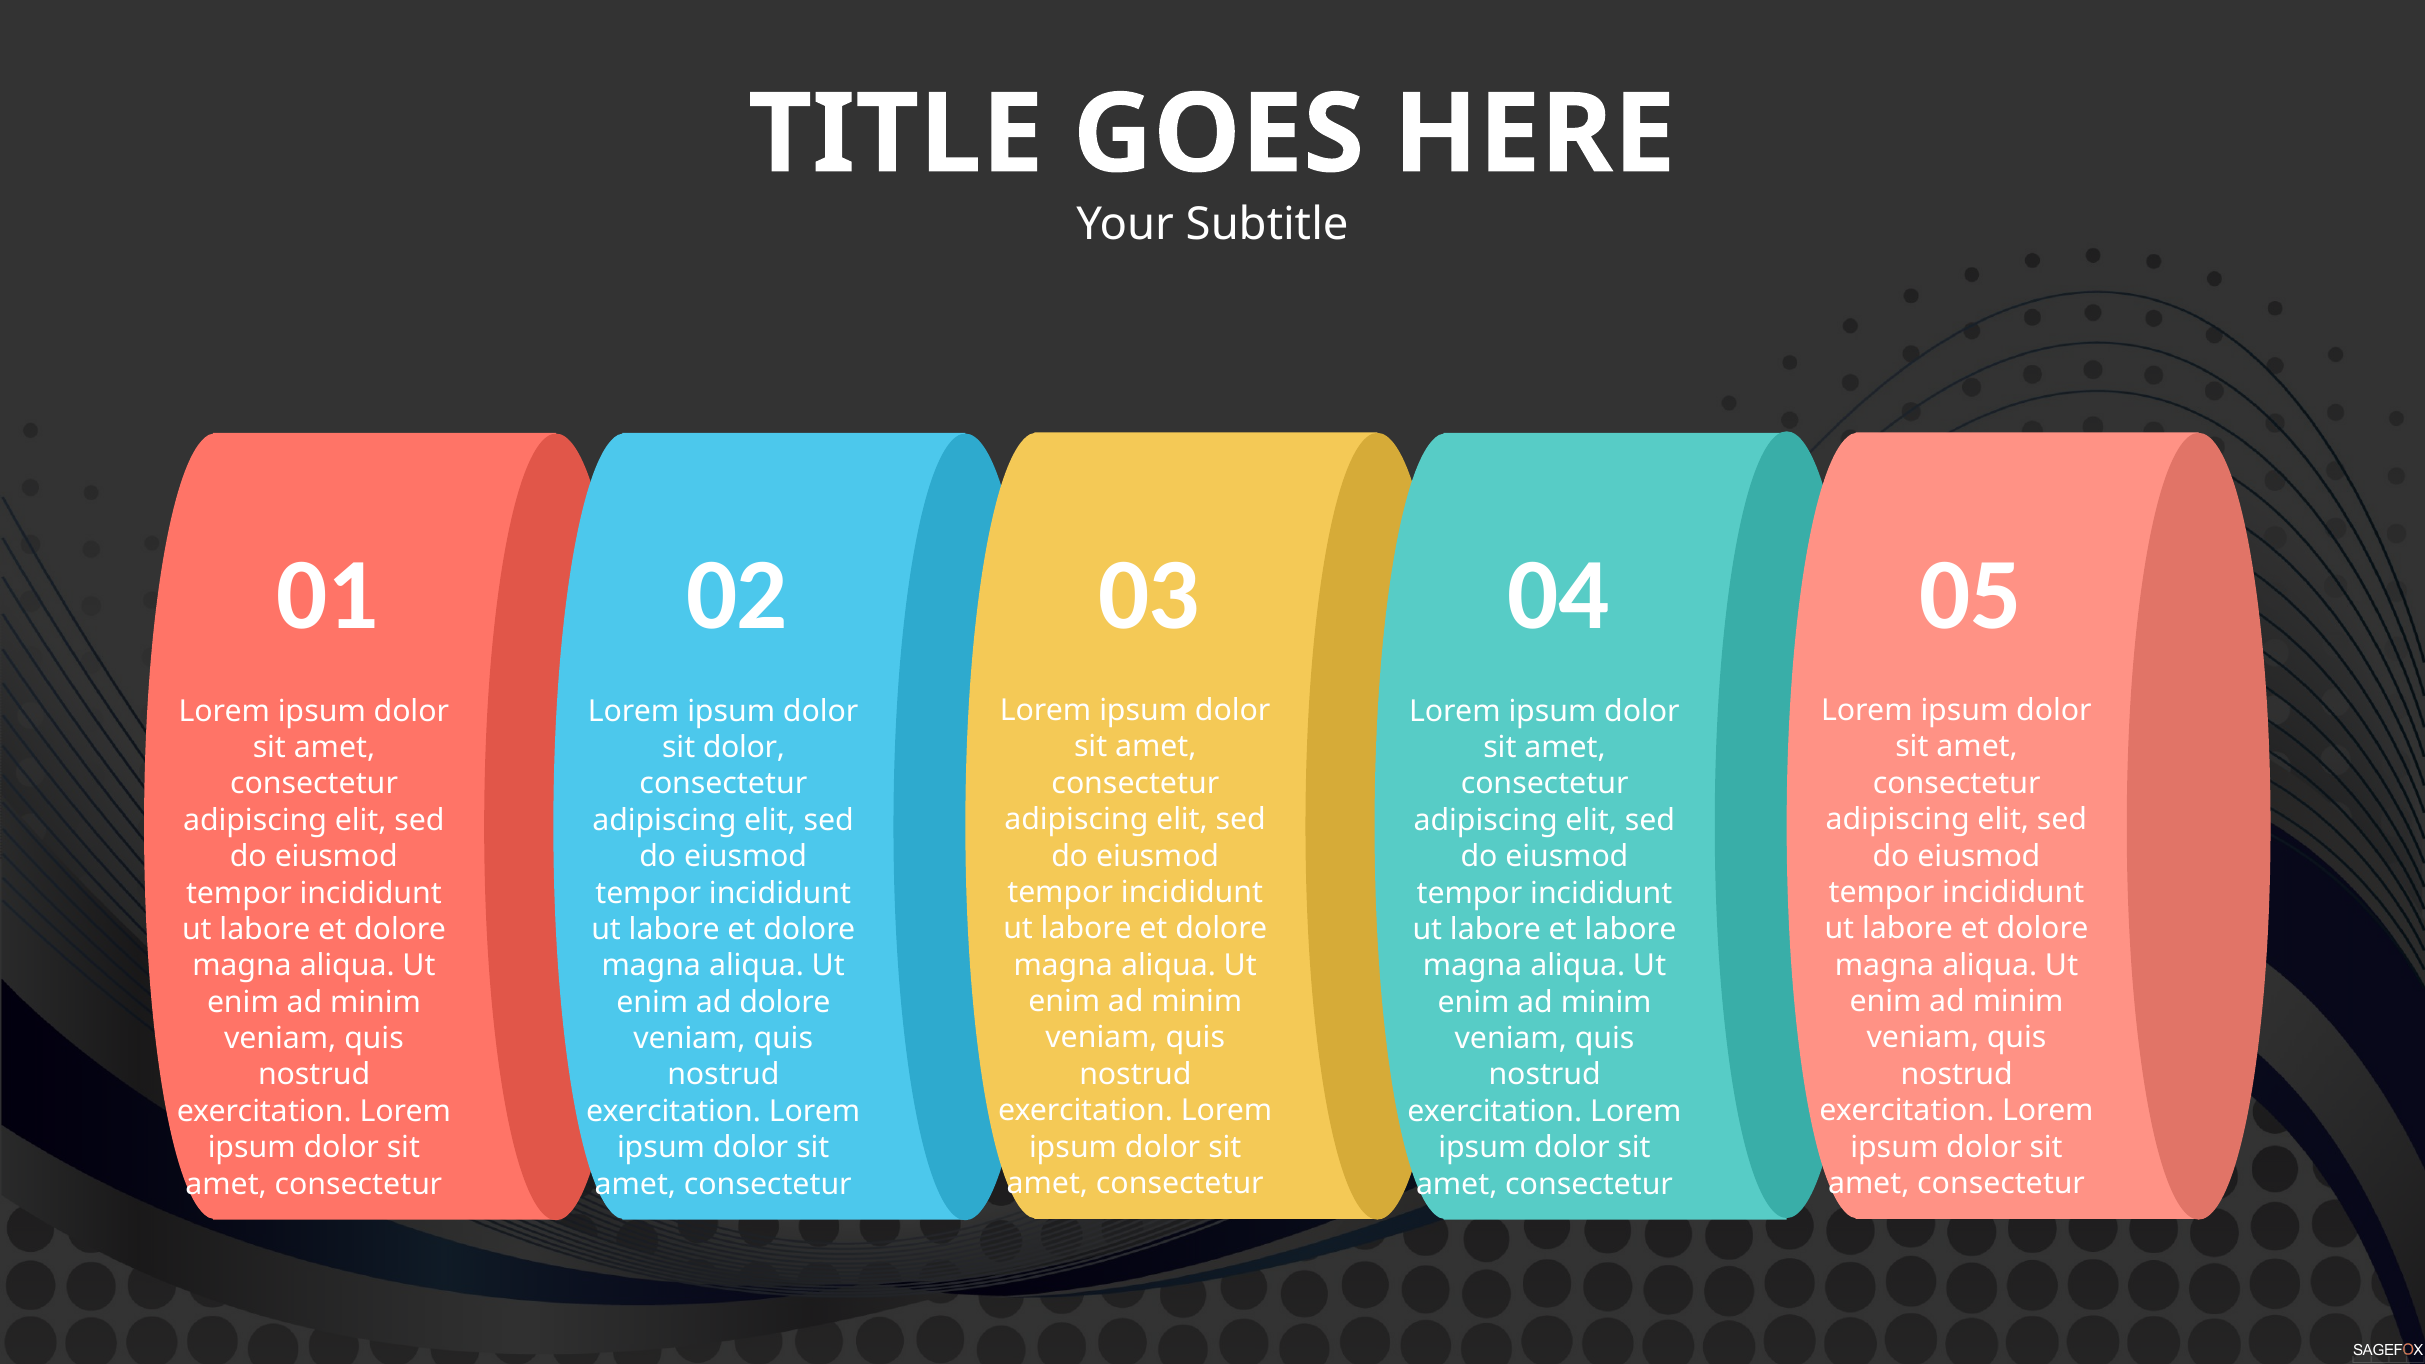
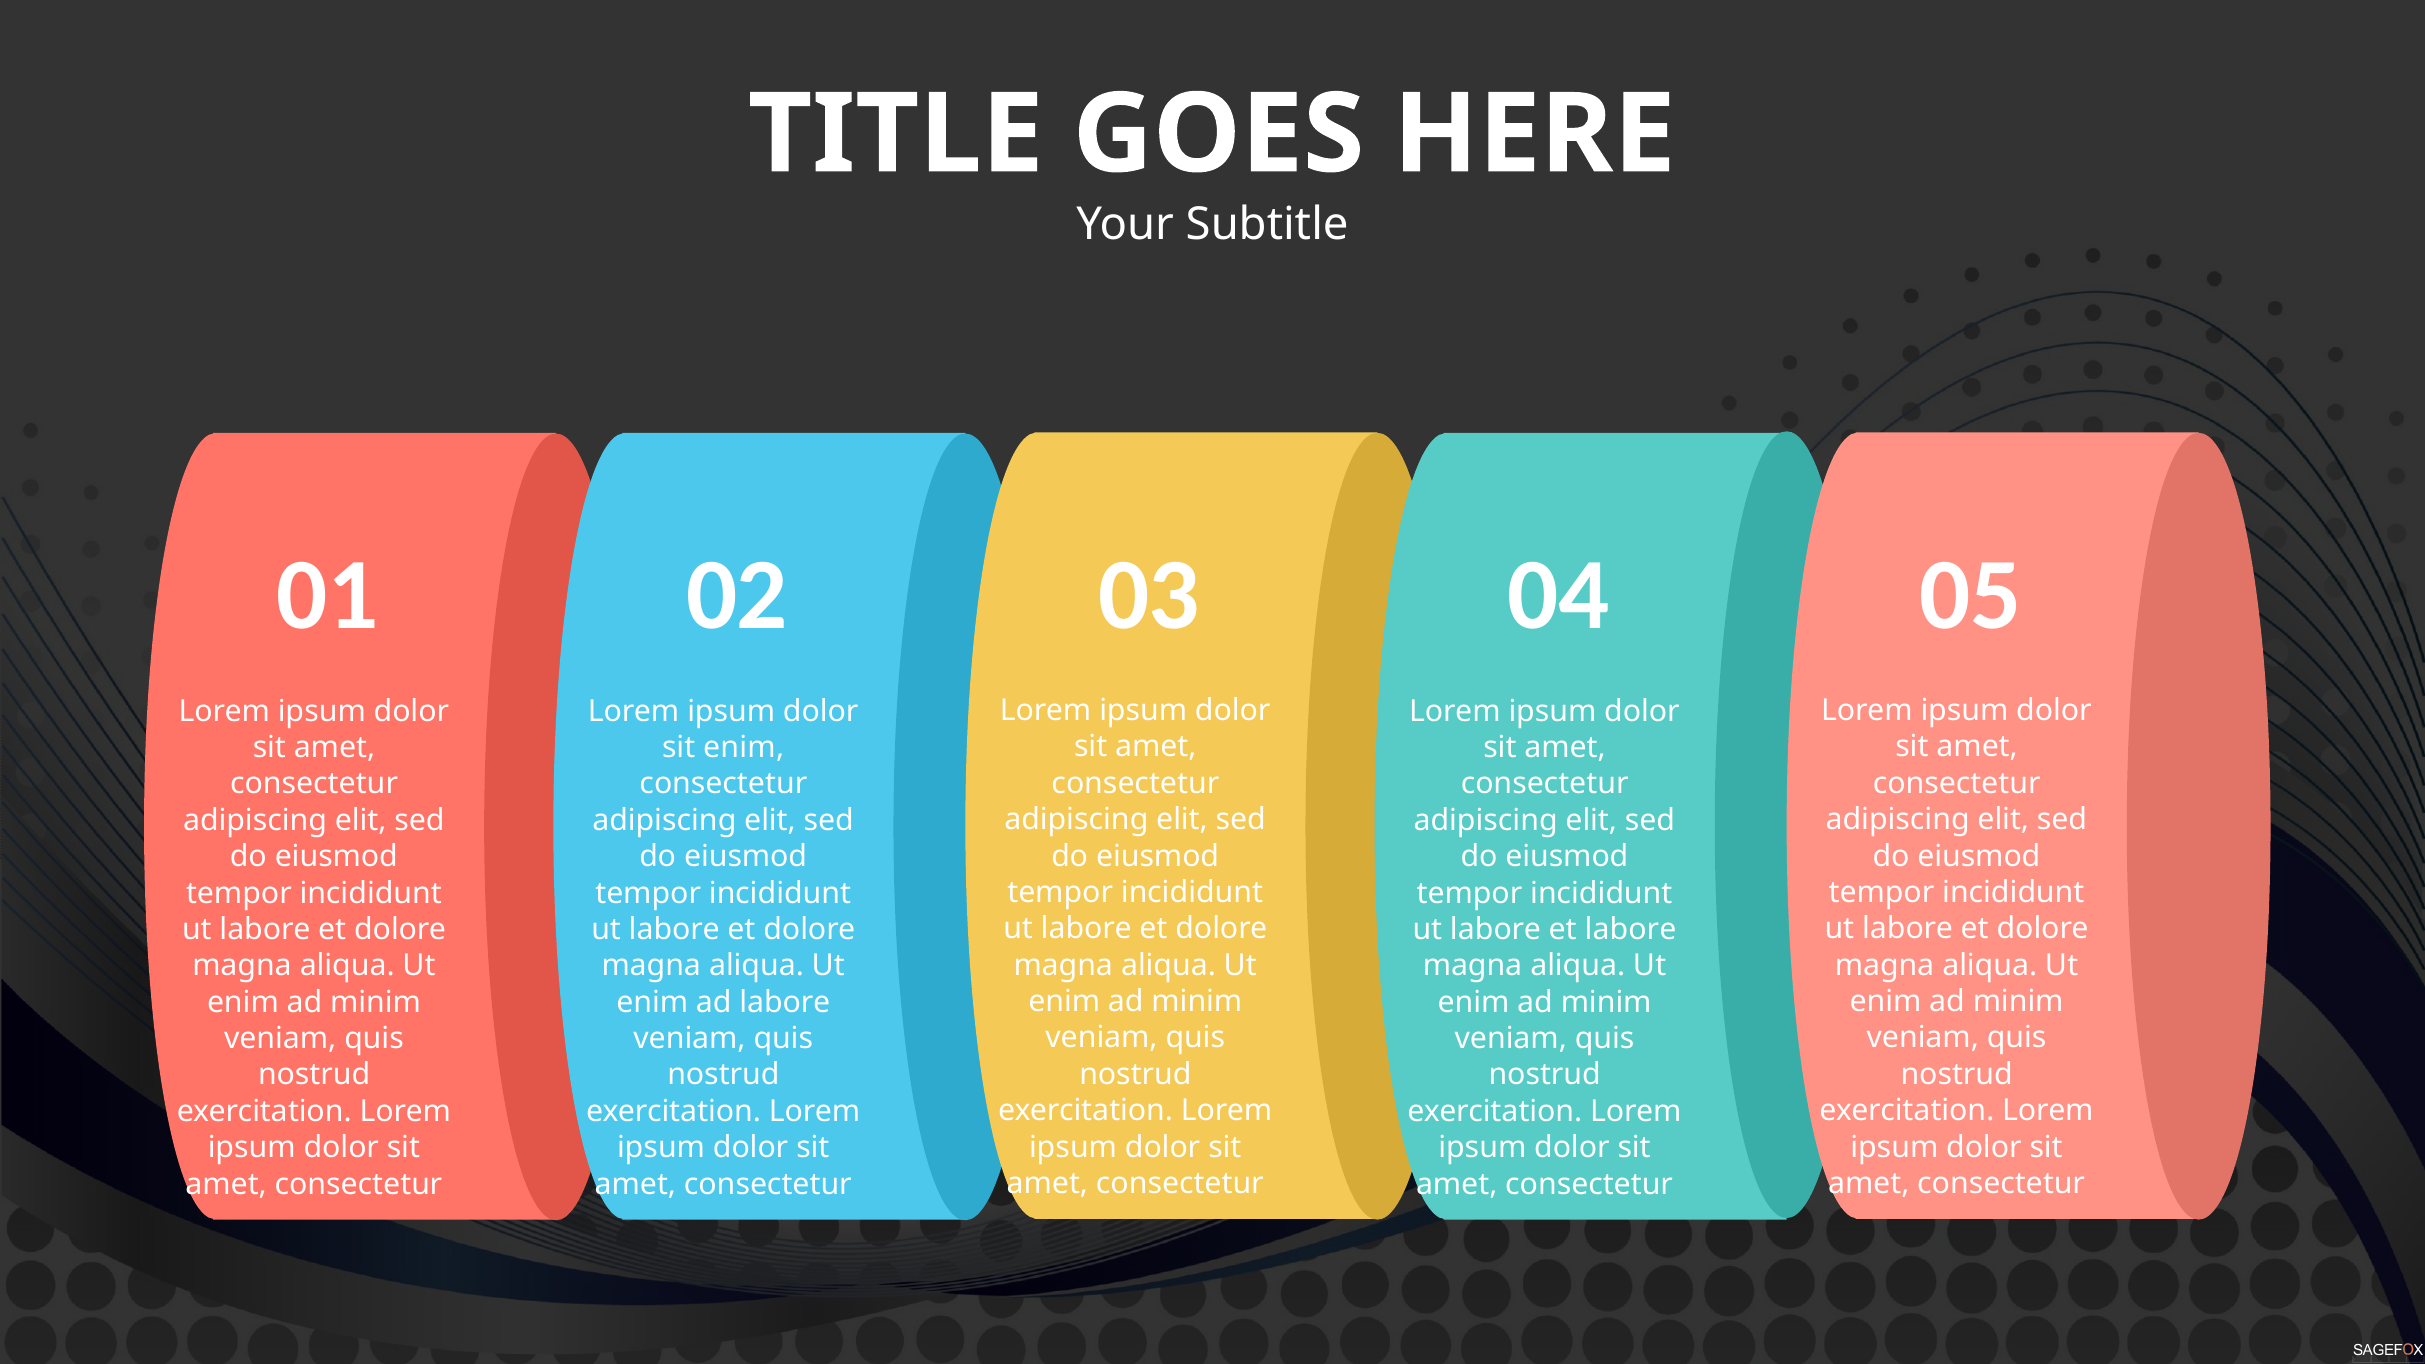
sit dolor: dolor -> enim
ad dolore: dolore -> labore
